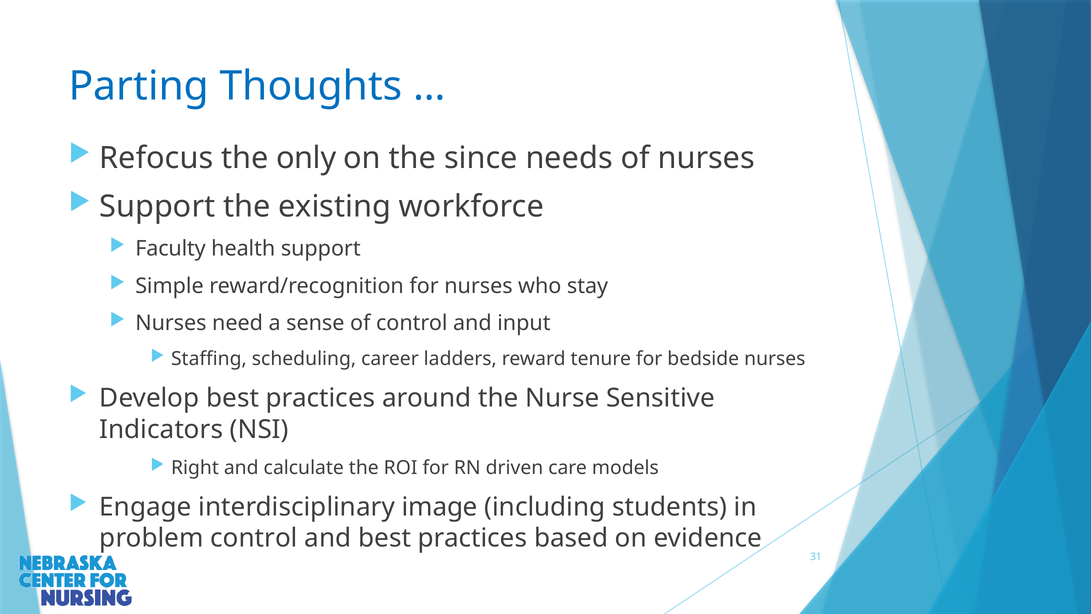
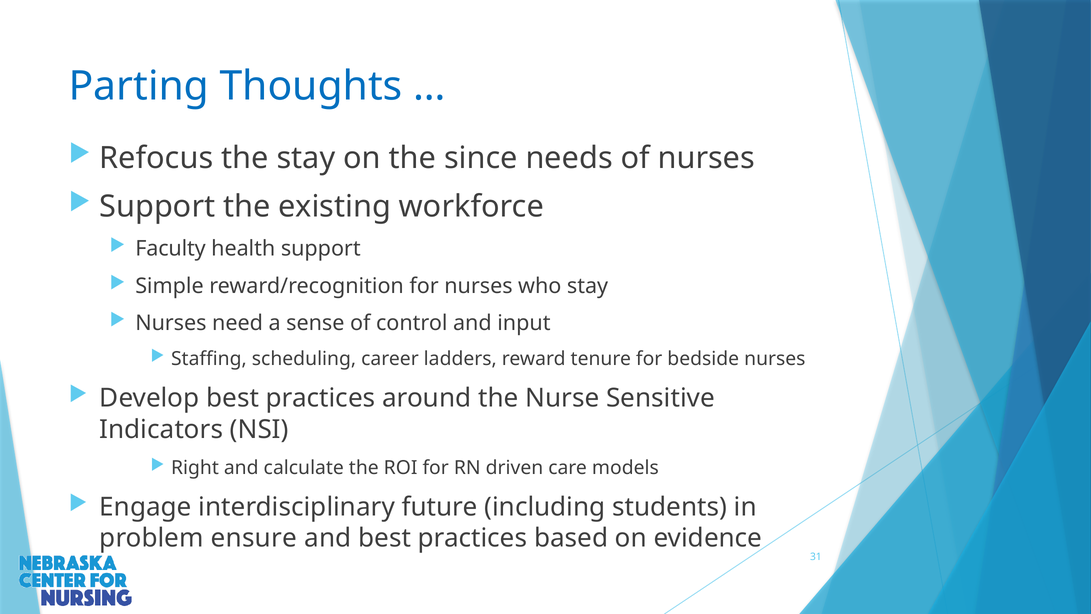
the only: only -> stay
image: image -> future
problem control: control -> ensure
